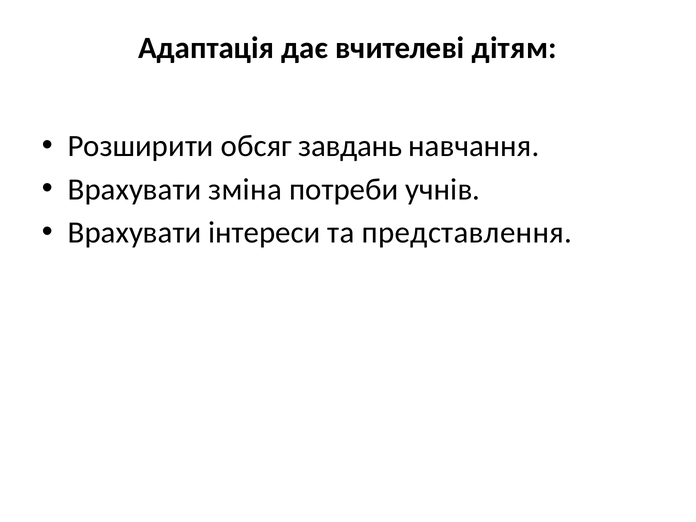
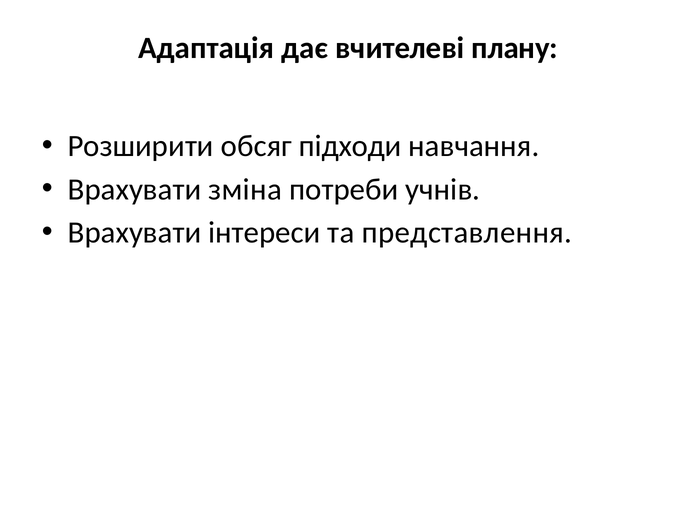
дітям: дітям -> плану
завдань: завдань -> підходи
